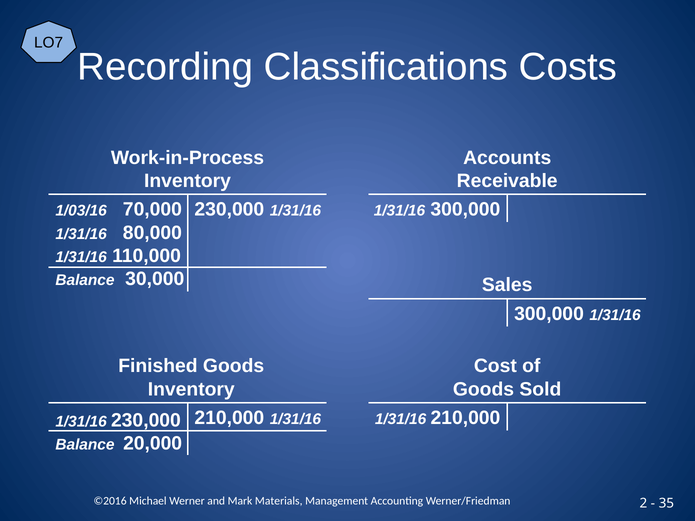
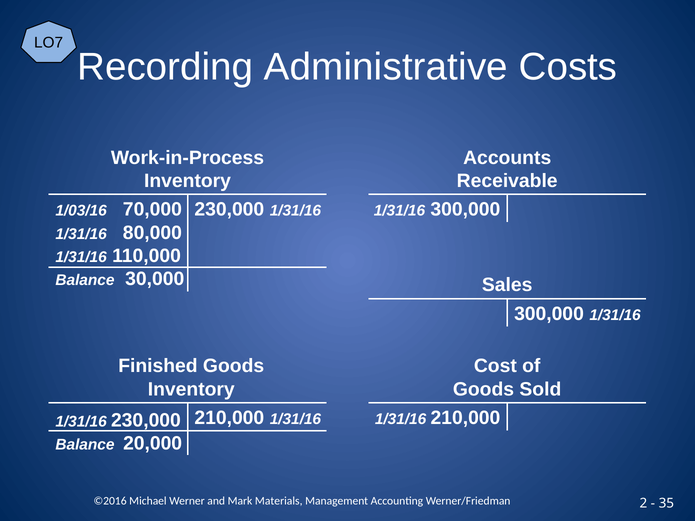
Classifications: Classifications -> Administrative
